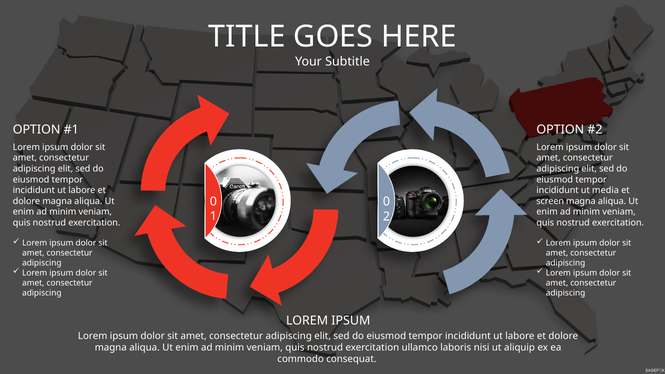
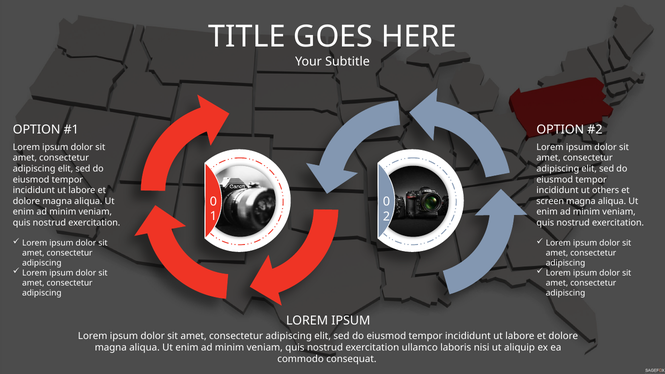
media: media -> others
